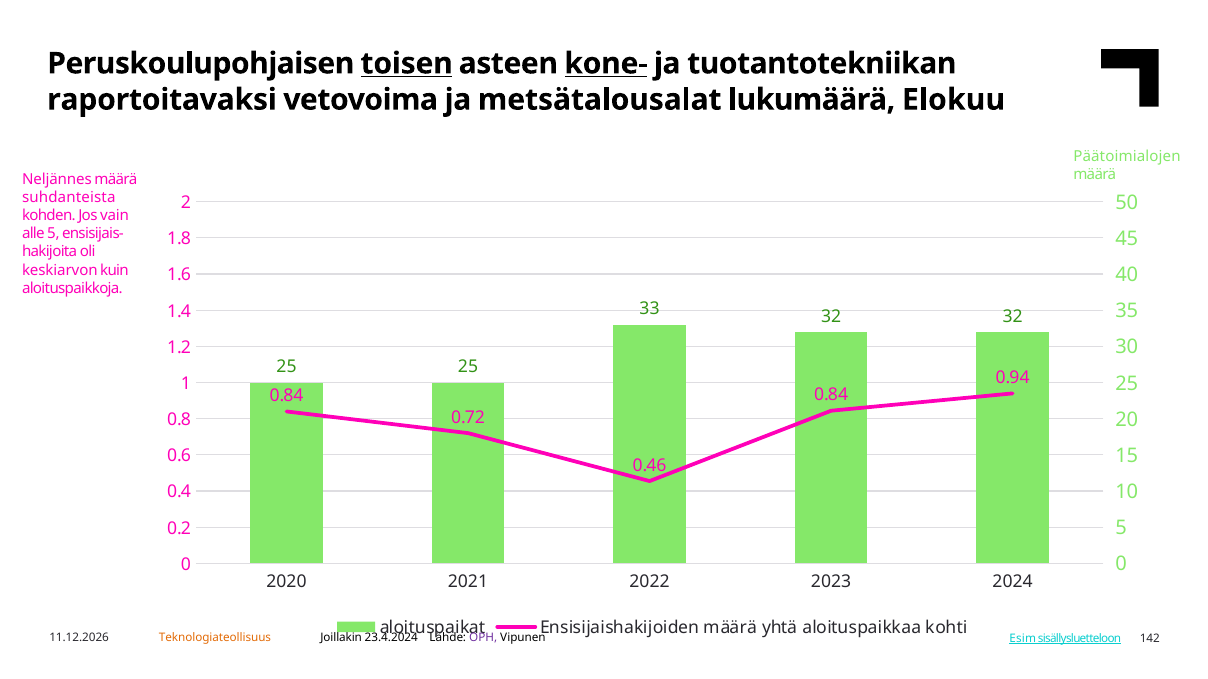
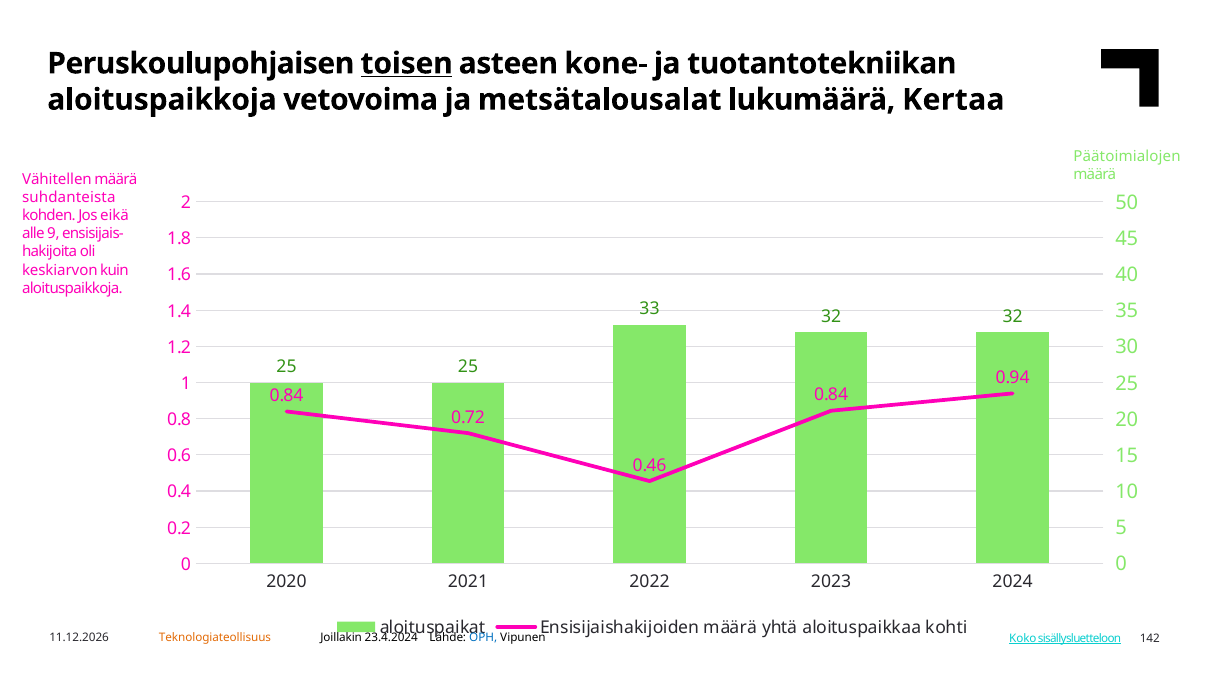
kone- underline: present -> none
raportoitavaksi at (162, 100): raportoitavaksi -> aloituspaikkoja
Elokuu: Elokuu -> Kertaa
Neljännes: Neljännes -> Vähitellen
vain: vain -> eikä
alle 5: 5 -> 9
OPH colour: purple -> blue
Esim: Esim -> Koko
